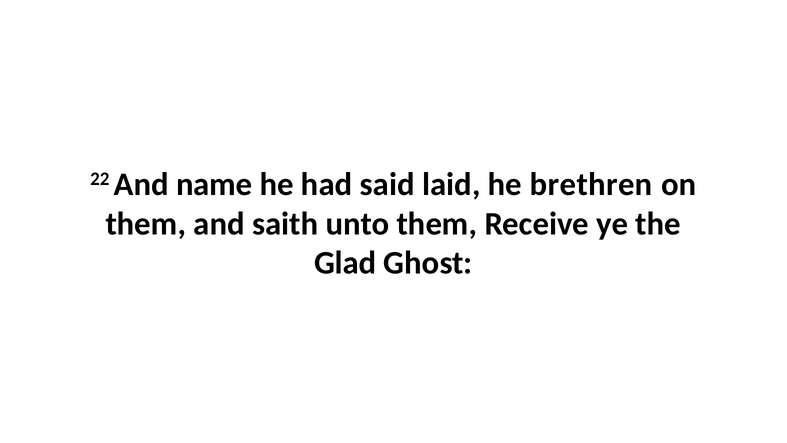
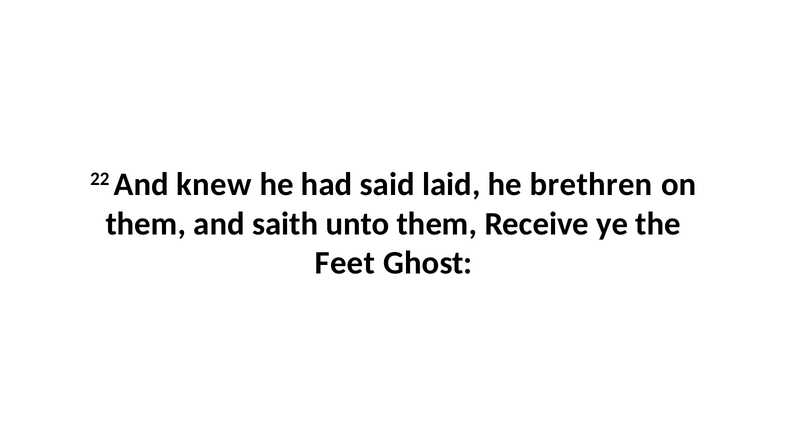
name: name -> knew
Glad: Glad -> Feet
